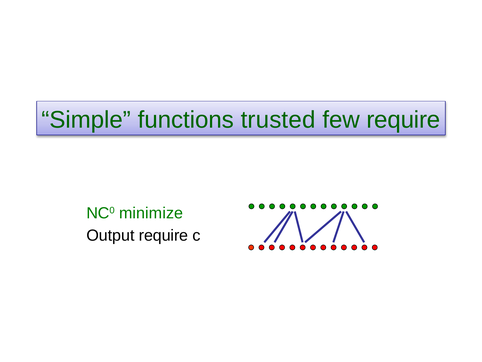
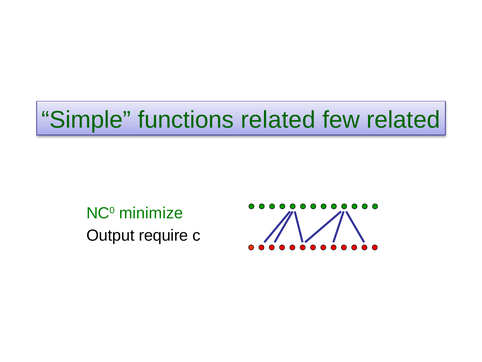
functions trusted: trusted -> related
few require: require -> related
